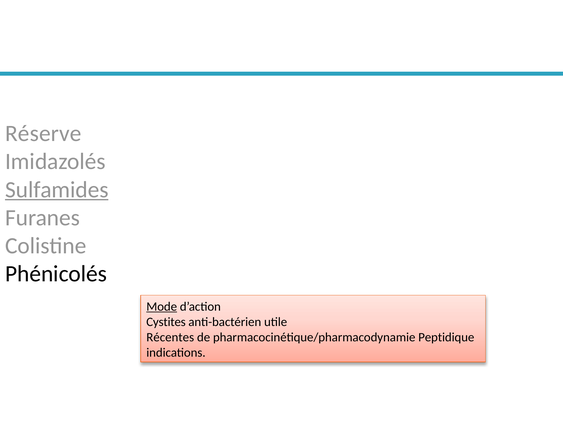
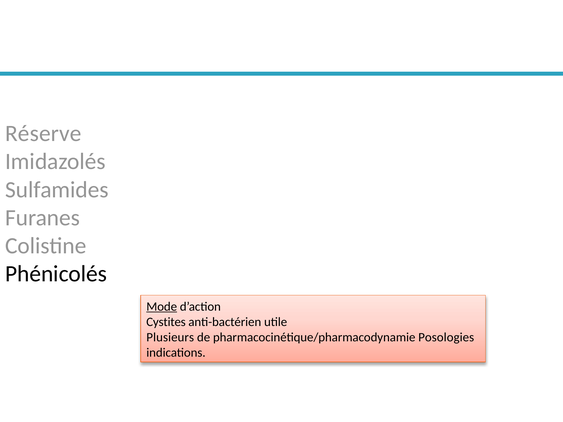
Sulfamides underline: present -> none
Récentes: Récentes -> Plusieurs
Peptidique: Peptidique -> Posologies
